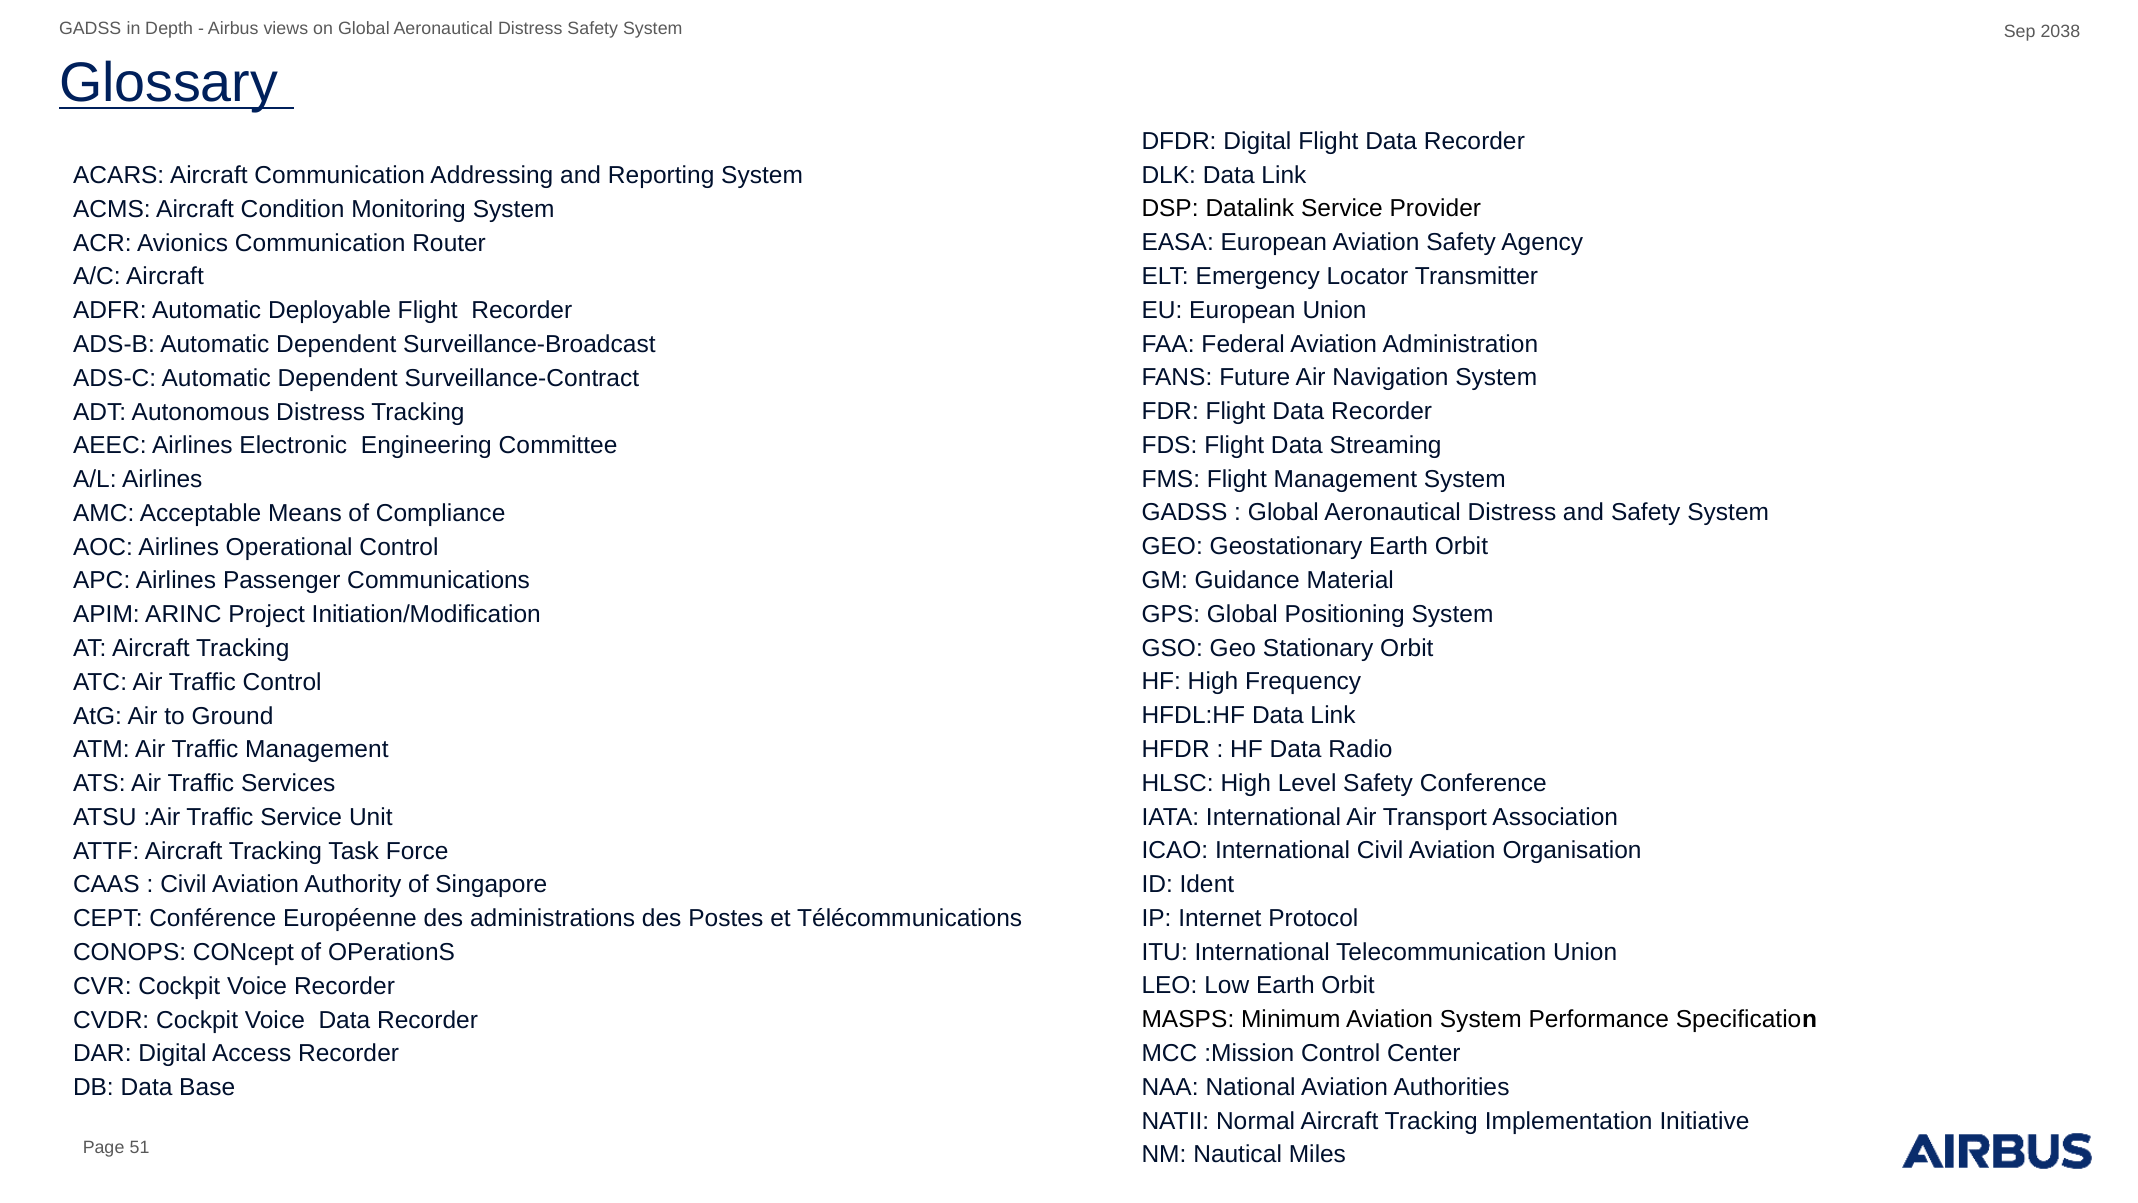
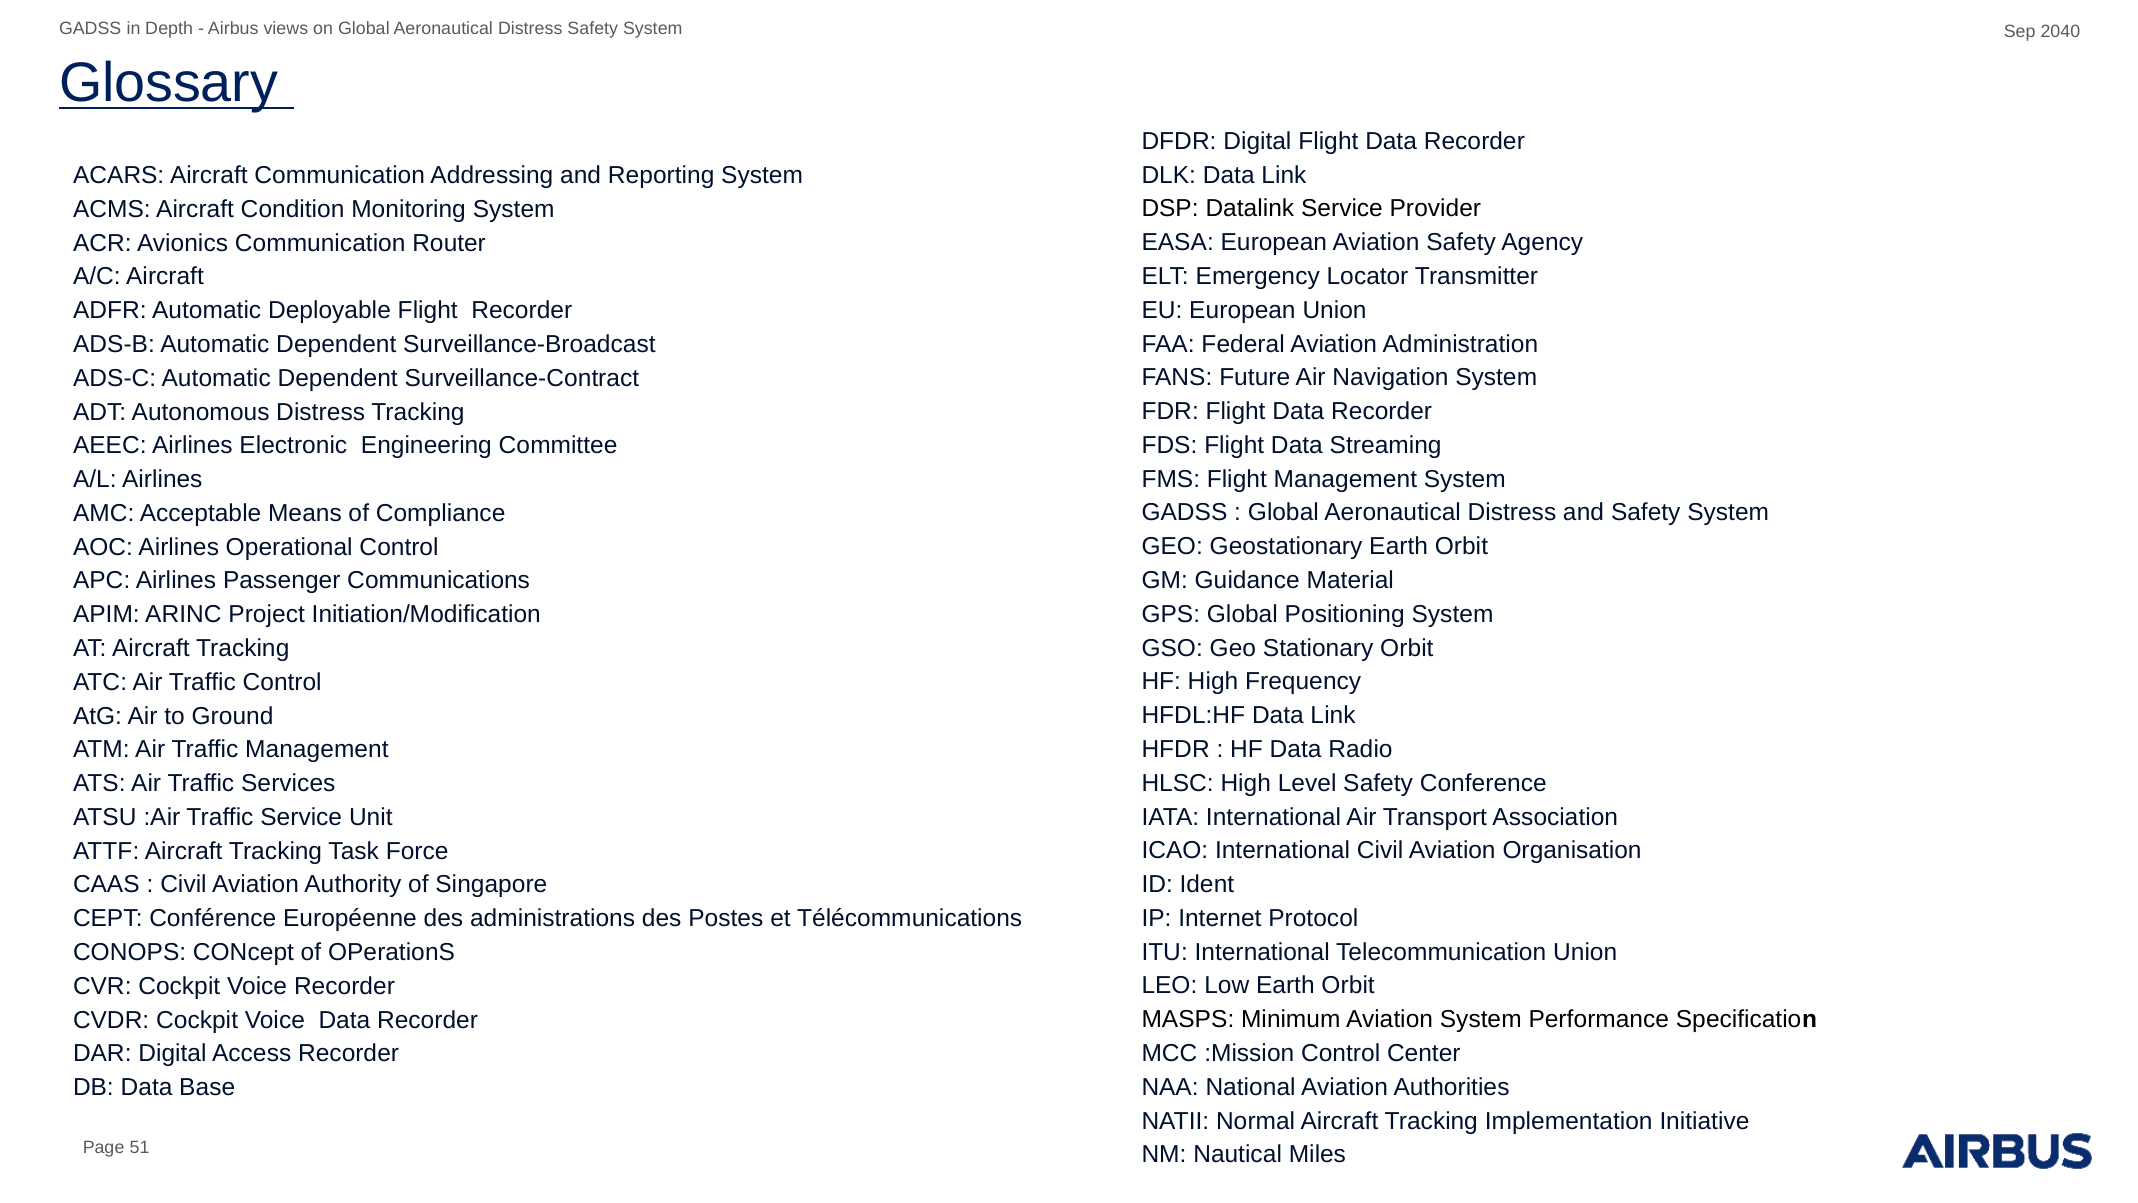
2038: 2038 -> 2040
